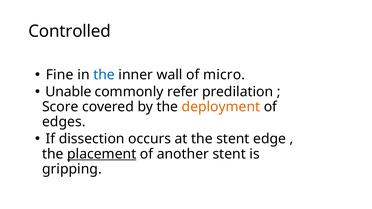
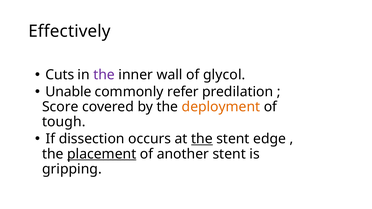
Controlled: Controlled -> Effectively
Fine: Fine -> Cuts
the at (104, 75) colour: blue -> purple
micro: micro -> glycol
edges: edges -> tough
the at (202, 139) underline: none -> present
